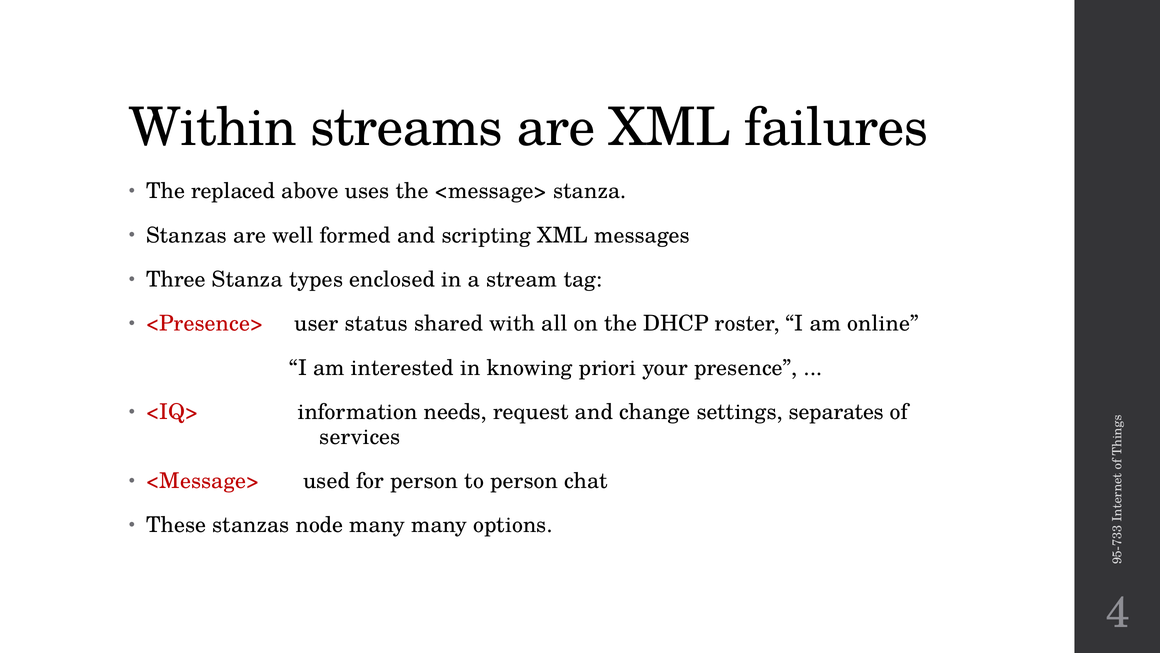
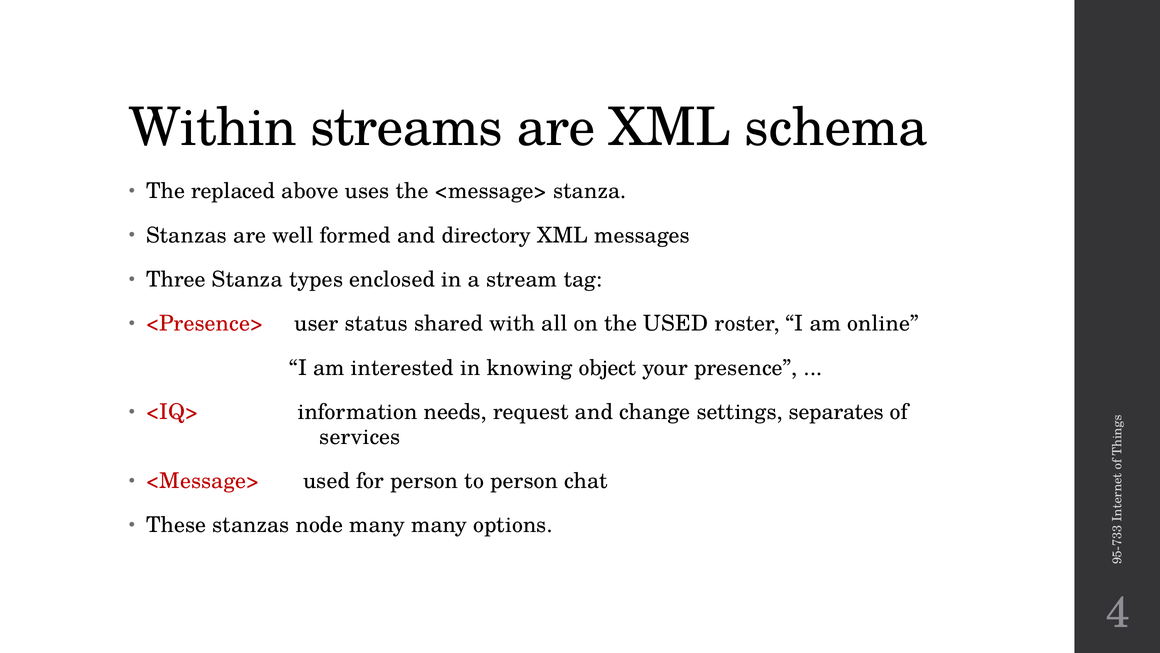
failures: failures -> schema
scripting: scripting -> directory
the DHCP: DHCP -> USED
priori: priori -> object
